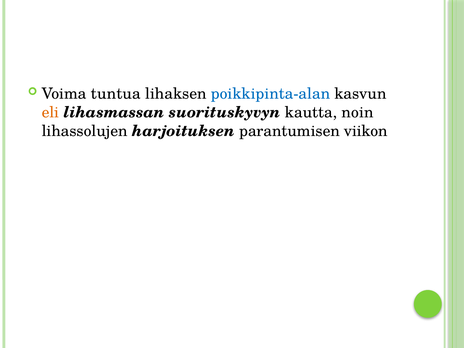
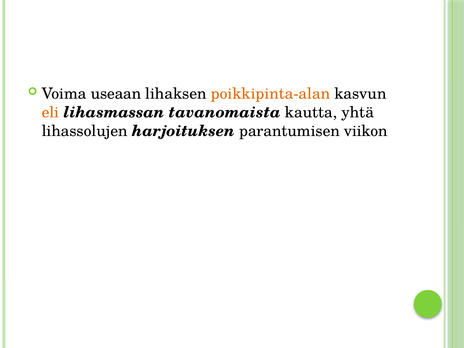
tuntua: tuntua -> useaan
poikkipinta-alan colour: blue -> orange
suorituskyvyn: suorituskyvyn -> tavanomaista
noin: noin -> yhtä
